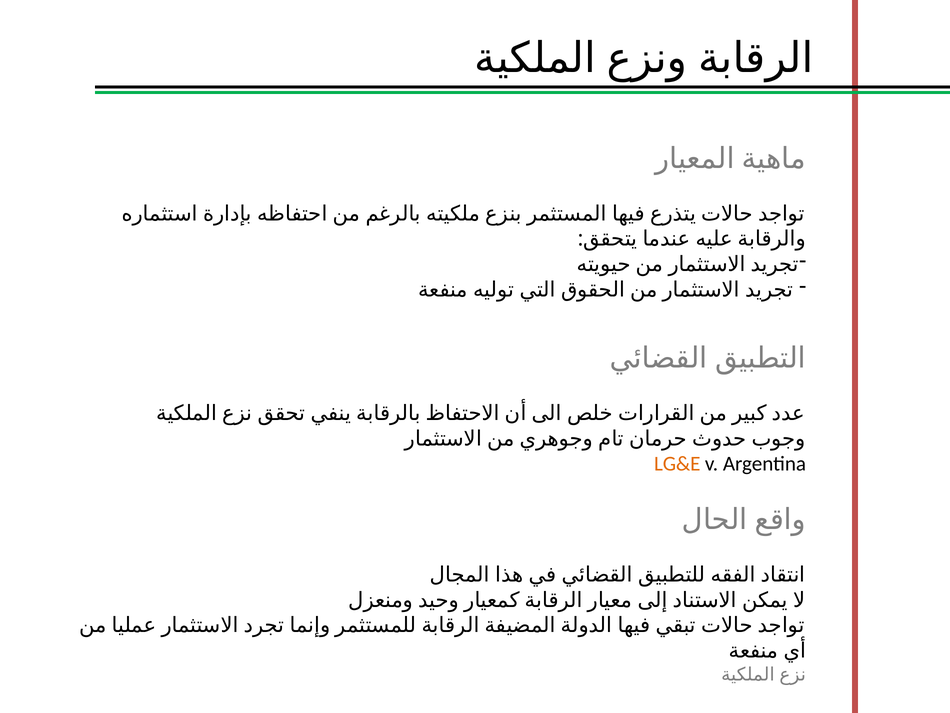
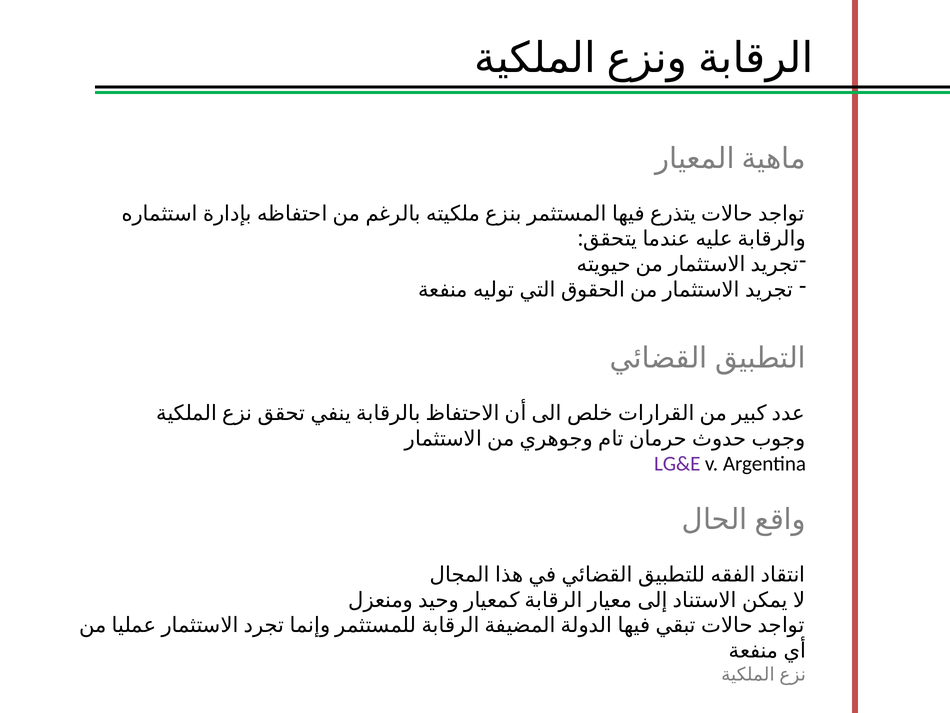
LG&E colour: orange -> purple
